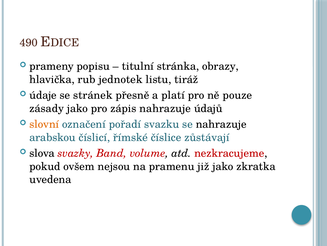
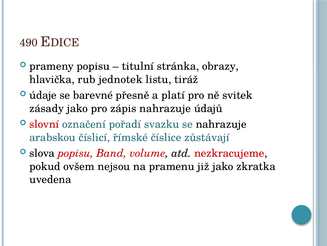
stránek: stránek -> barevné
pouze: pouze -> svitek
slovní colour: orange -> red
slova svazky: svazky -> popisu
